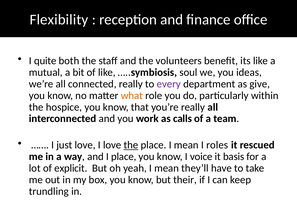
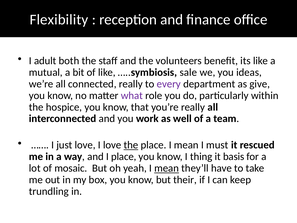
quite: quite -> adult
soul: soul -> sale
what colour: orange -> purple
calls: calls -> well
roles: roles -> must
voice: voice -> thing
explicit: explicit -> mosaic
mean at (167, 168) underline: none -> present
